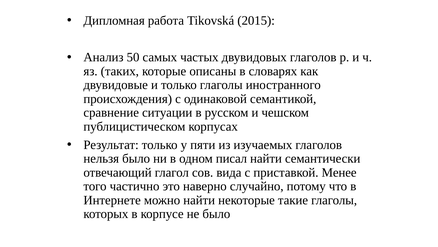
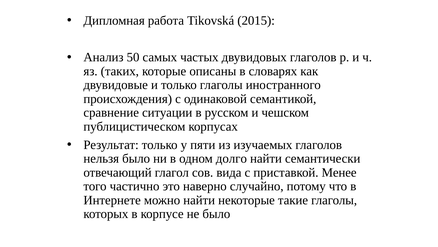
писал: писал -> долго
